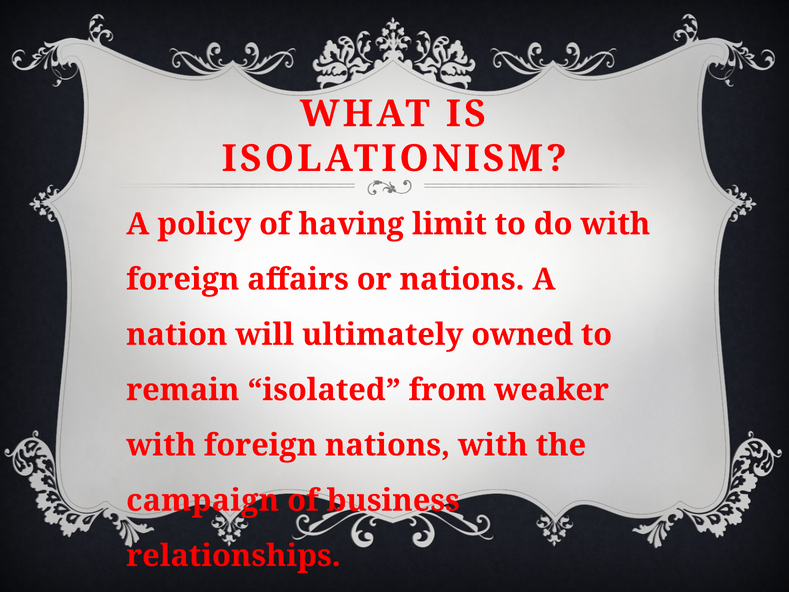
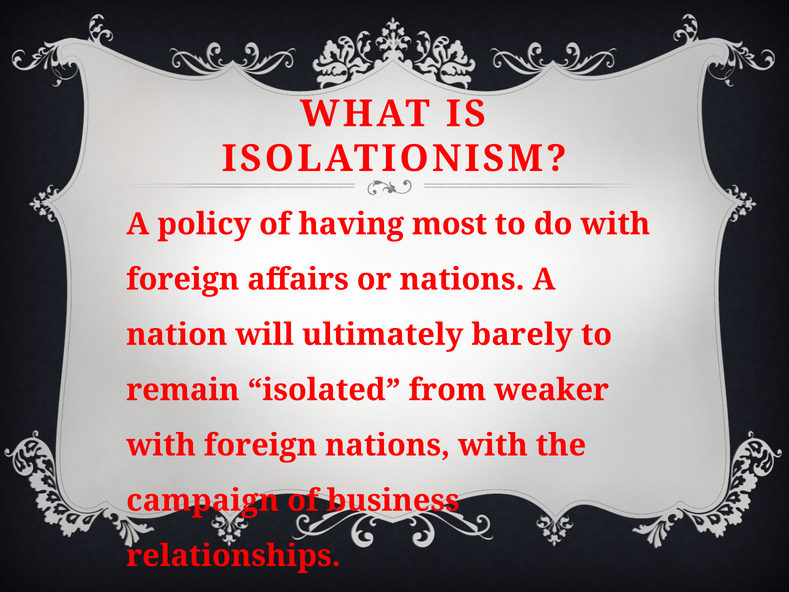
limit: limit -> most
owned: owned -> barely
